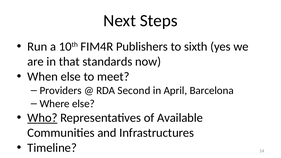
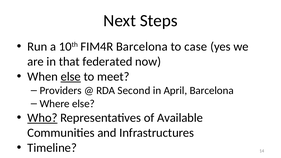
FIM4R Publishers: Publishers -> Barcelona
sixth: sixth -> case
standards: standards -> federated
else at (71, 77) underline: none -> present
